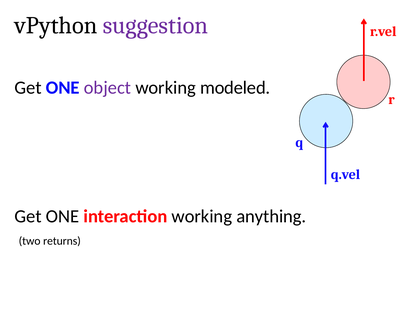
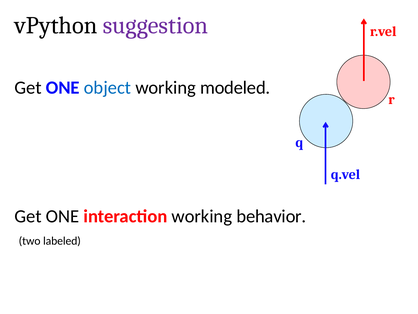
object colour: purple -> blue
anything: anything -> behavior
returns: returns -> labeled
